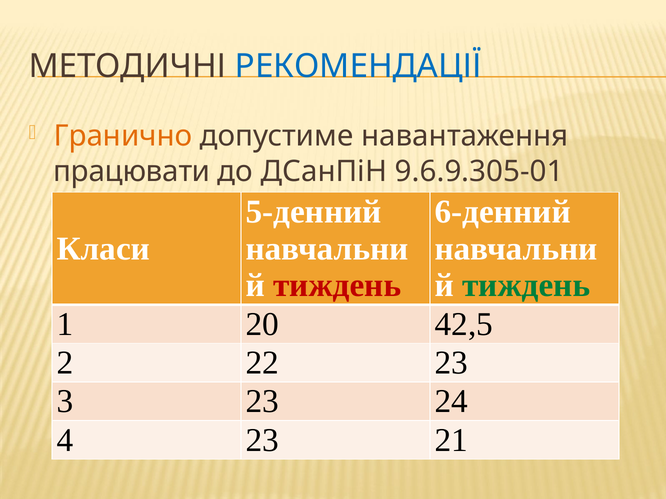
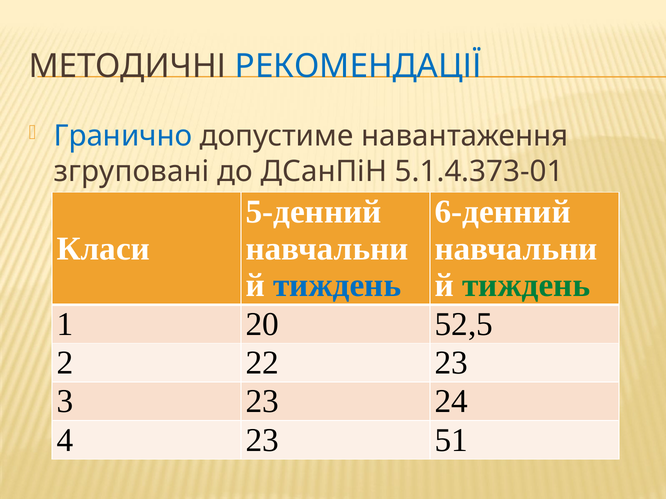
Гранично colour: orange -> blue
працювати: працювати -> згруповані
9.6.9.305-01: 9.6.9.305-01 -> 5.1.4.373-01
тиждень at (337, 286) colour: red -> blue
42,5: 42,5 -> 52,5
21: 21 -> 51
